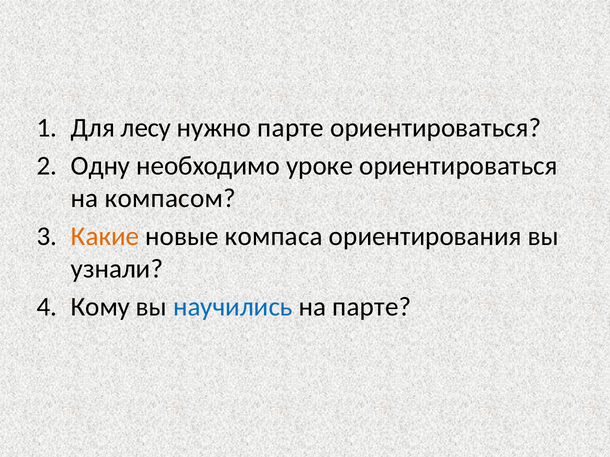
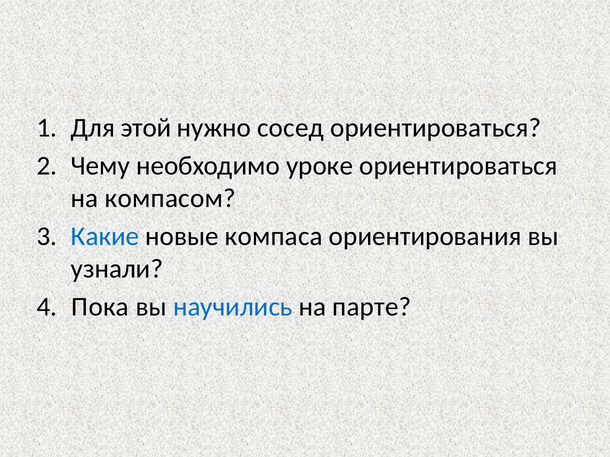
лесу: лесу -> этой
нужно парте: парте -> сосед
Одну: Одну -> Чему
Какие colour: orange -> blue
Кому: Кому -> Пока
